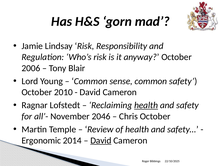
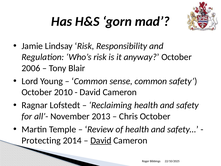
health at (146, 105) underline: present -> none
2046: 2046 -> 2013
Ergonomic: Ergonomic -> Protecting
